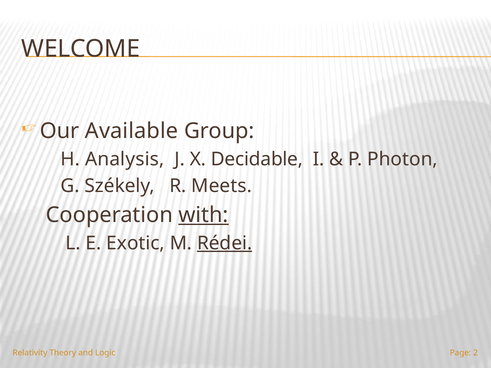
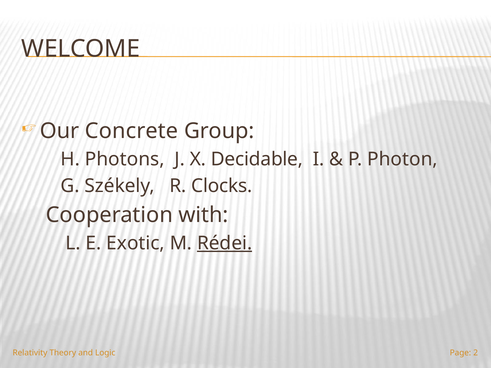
Available: Available -> Concrete
Analysis: Analysis -> Photons
Meets: Meets -> Clocks
with underline: present -> none
